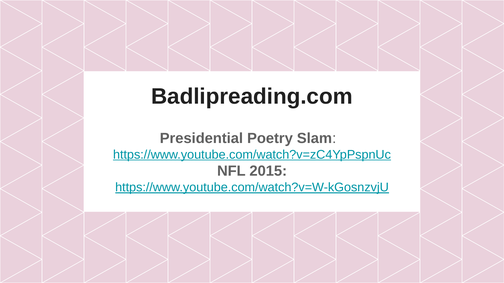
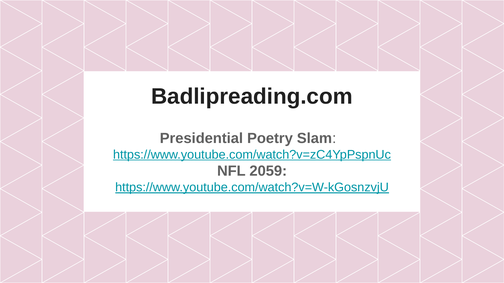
2015: 2015 -> 2059
